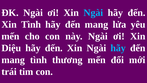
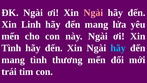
Ngài at (93, 13) colour: light blue -> pink
Xin Tình: Tình -> Linh
Diệu at (11, 48): Diệu -> Tình
